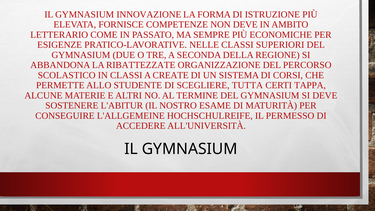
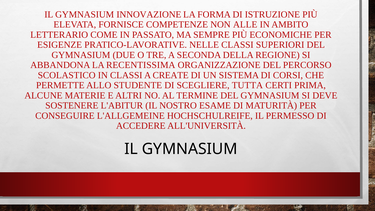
NON DEVE: DEVE -> ALLE
RIBATTEZZATE: RIBATTEZZATE -> RECENTISSIMA
TAPPA: TAPPA -> PRIMA
